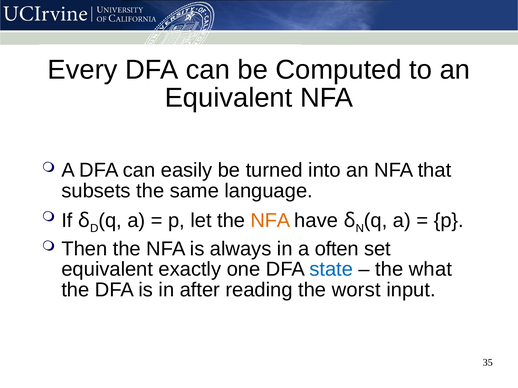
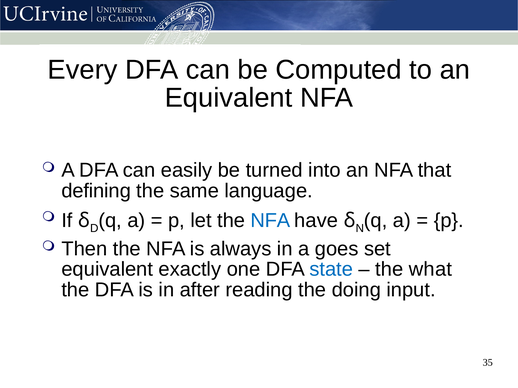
subsets: subsets -> defining
NFA at (270, 221) colour: orange -> blue
often: often -> goes
worst: worst -> doing
